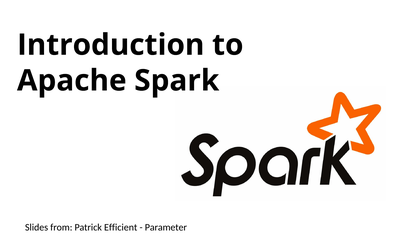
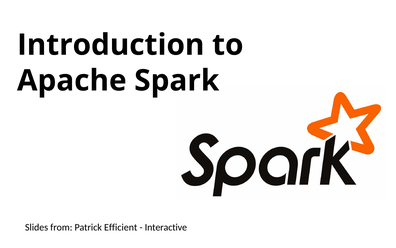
Parameter: Parameter -> Interactive
